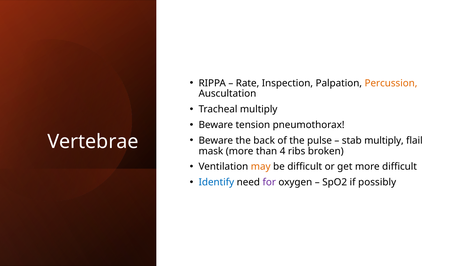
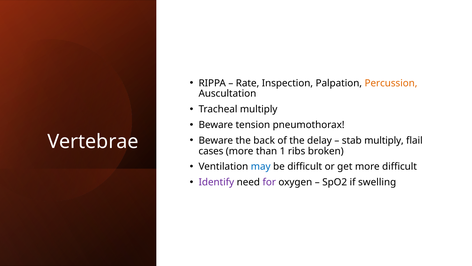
pulse: pulse -> delay
mask: mask -> cases
4: 4 -> 1
may colour: orange -> blue
Identify colour: blue -> purple
possibly: possibly -> swelling
